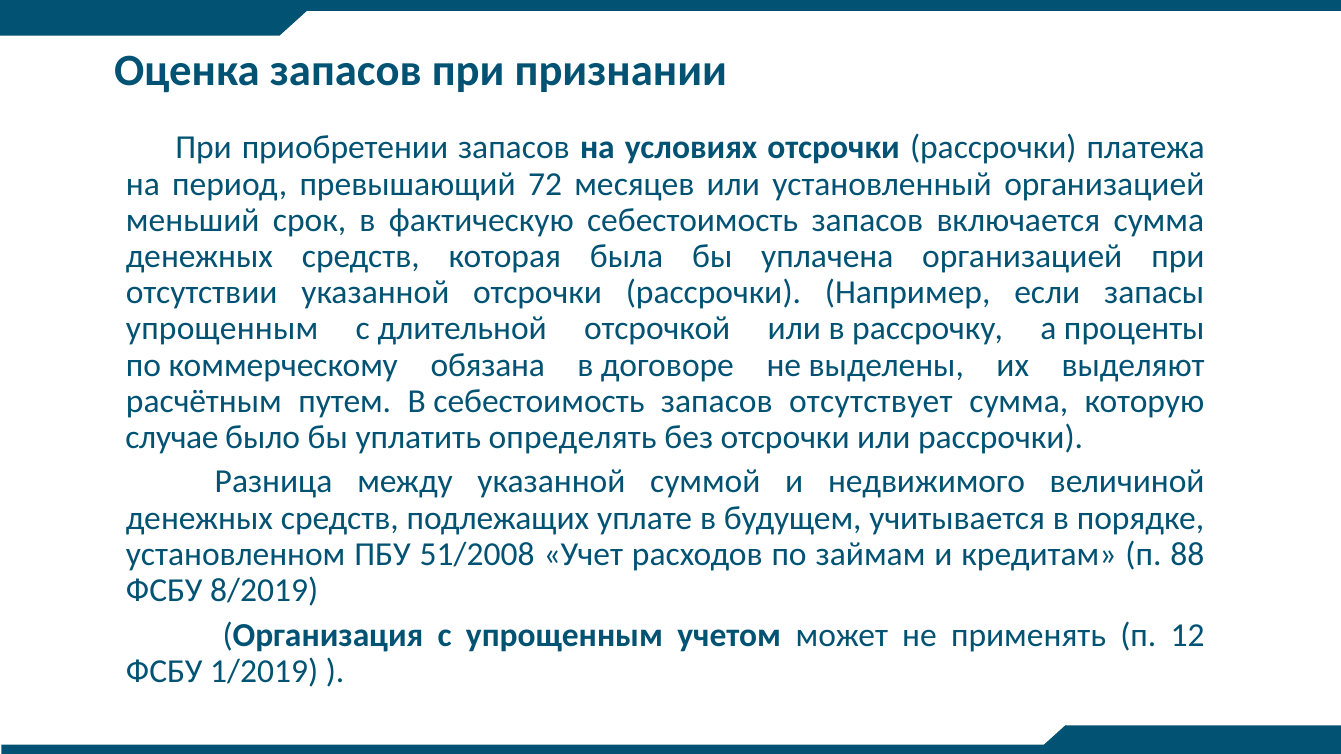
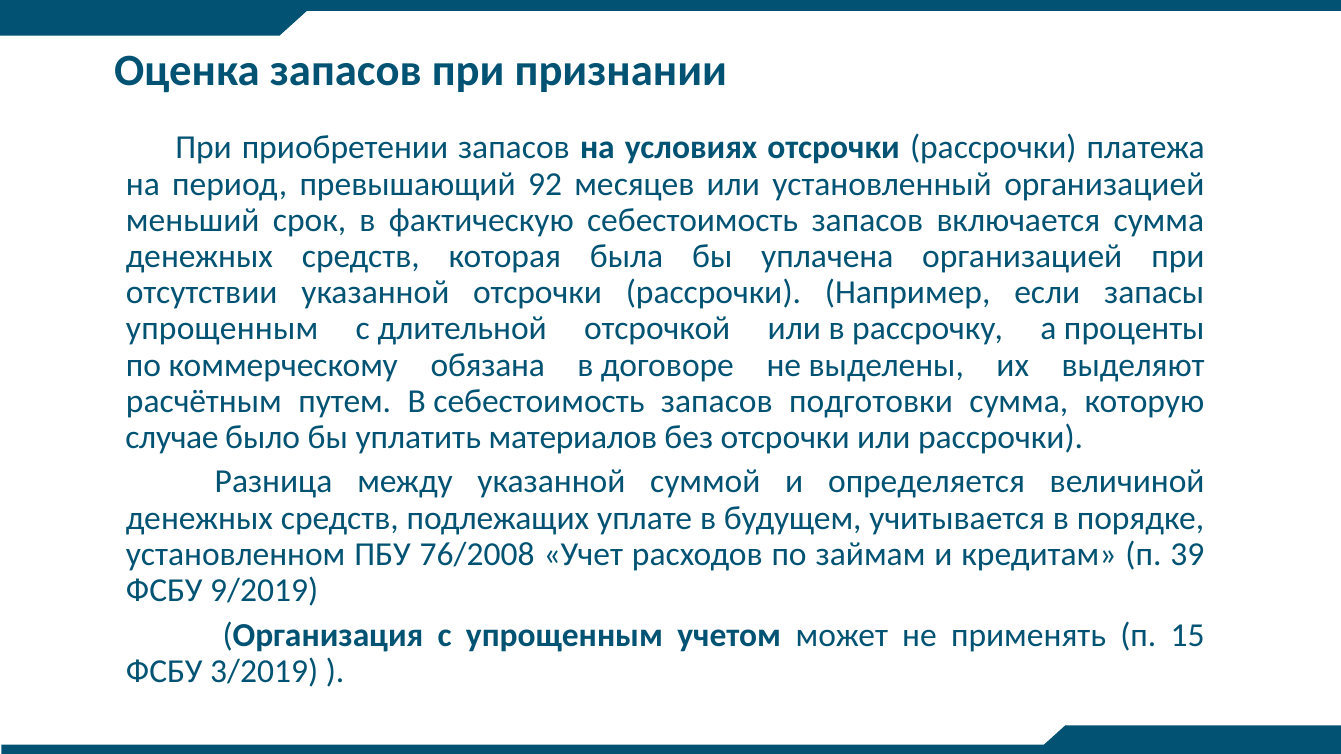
72: 72 -> 92
отсутствует: отсутствует -> подготовки
определять: определять -> материалов
недвижимого: недвижимого -> определяется
51/2008: 51/2008 -> 76/2008
88: 88 -> 39
8/2019: 8/2019 -> 9/2019
12: 12 -> 15
1/2019: 1/2019 -> 3/2019
